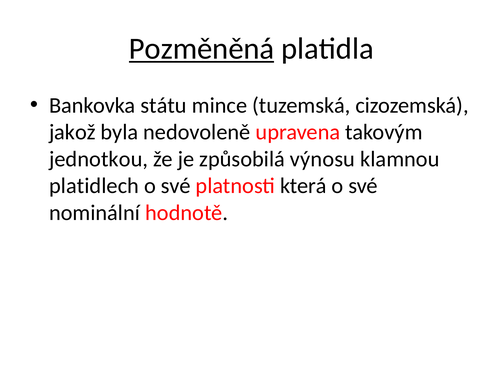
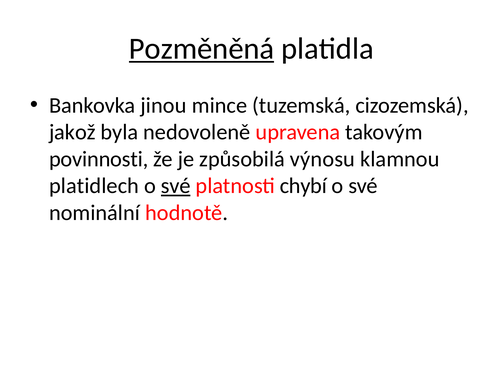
státu: státu -> jinou
jednotkou: jednotkou -> povinnosti
své at (176, 186) underline: none -> present
která: která -> chybí
